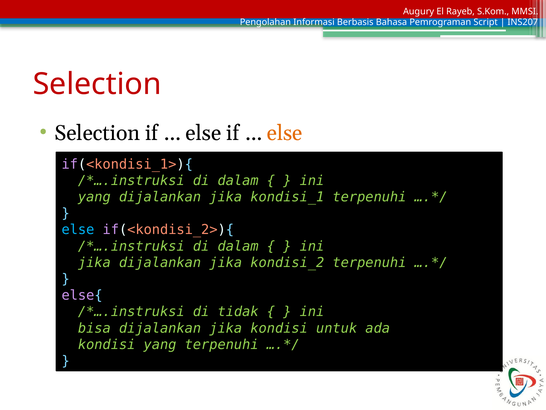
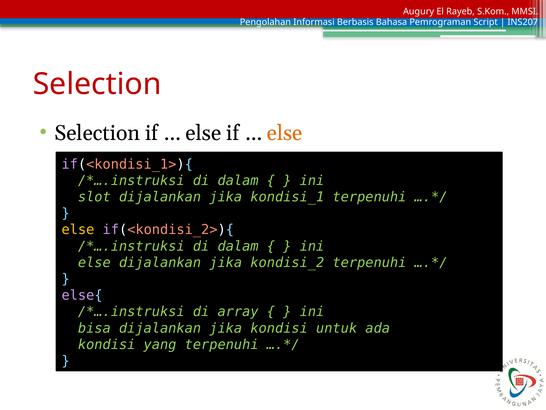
yang at (94, 197): yang -> slot
else at (78, 229) colour: light blue -> yellow
jika at (94, 262): jika -> else
tidak: tidak -> array
